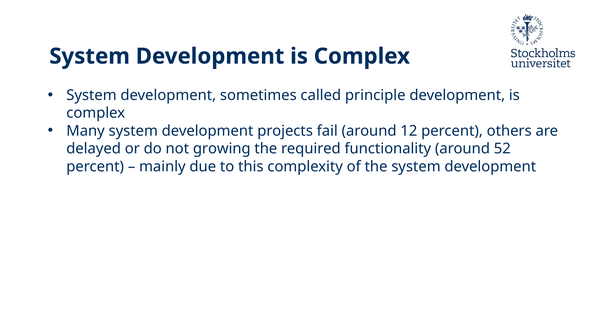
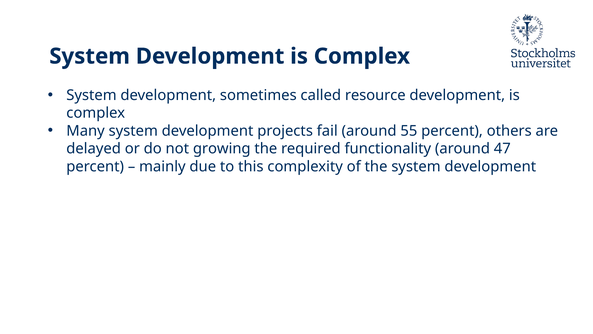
principle: principle -> resource
12: 12 -> 55
52: 52 -> 47
